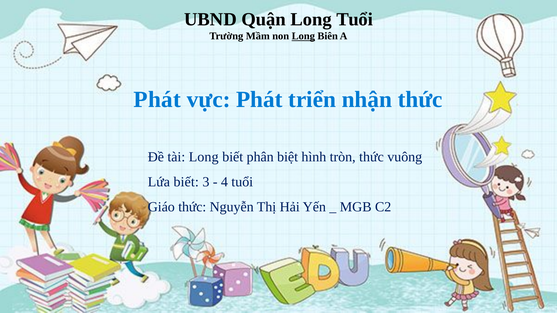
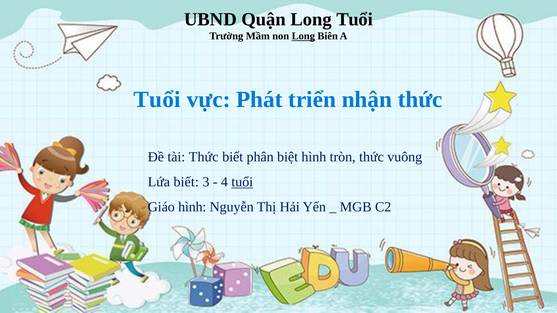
Phát at (157, 100): Phát -> Tuổi
tài Long: Long -> Thức
tuổi at (242, 182) underline: none -> present
Giáo thức: thức -> hình
